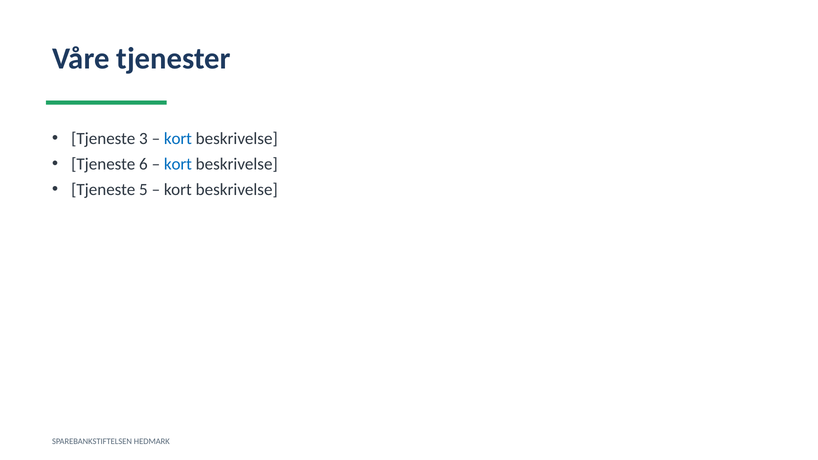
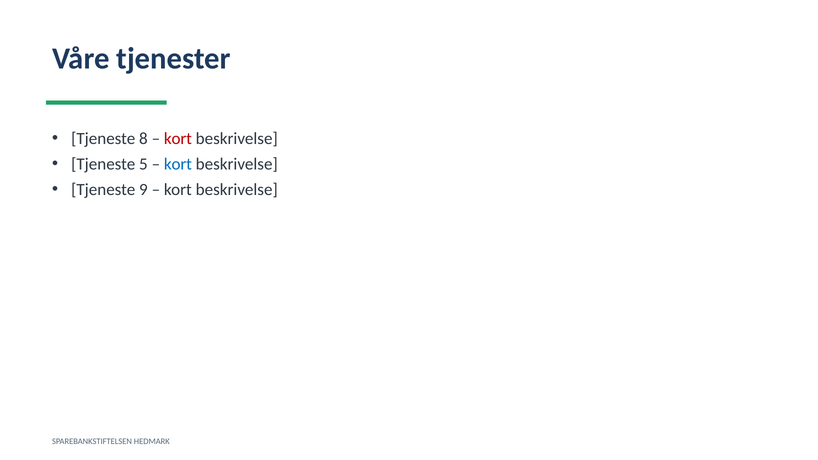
3: 3 -> 8
kort at (178, 139) colour: blue -> red
6: 6 -> 5
5: 5 -> 9
